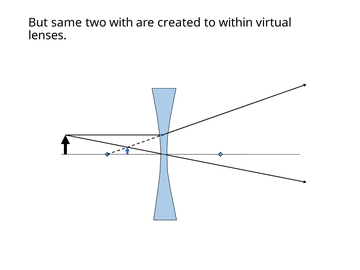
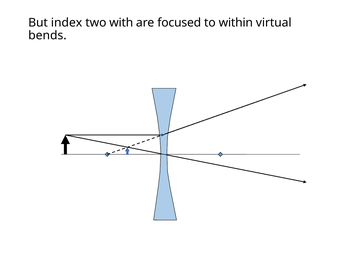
same: same -> index
created: created -> focused
lenses: lenses -> bends
